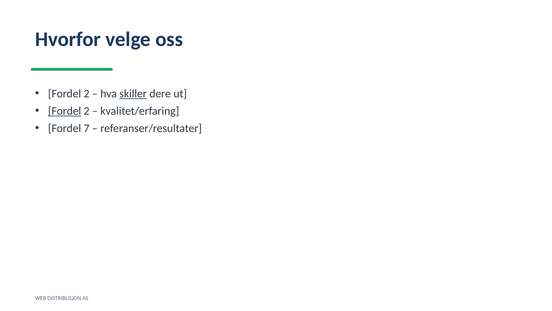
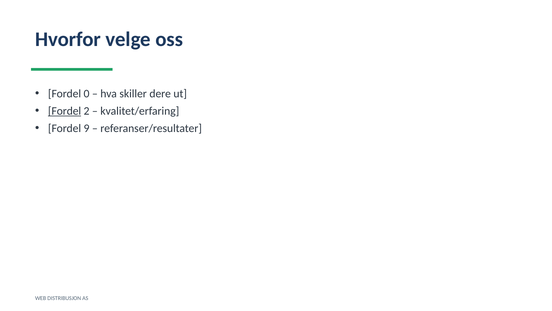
2 at (87, 93): 2 -> 0
skiller underline: present -> none
7: 7 -> 9
